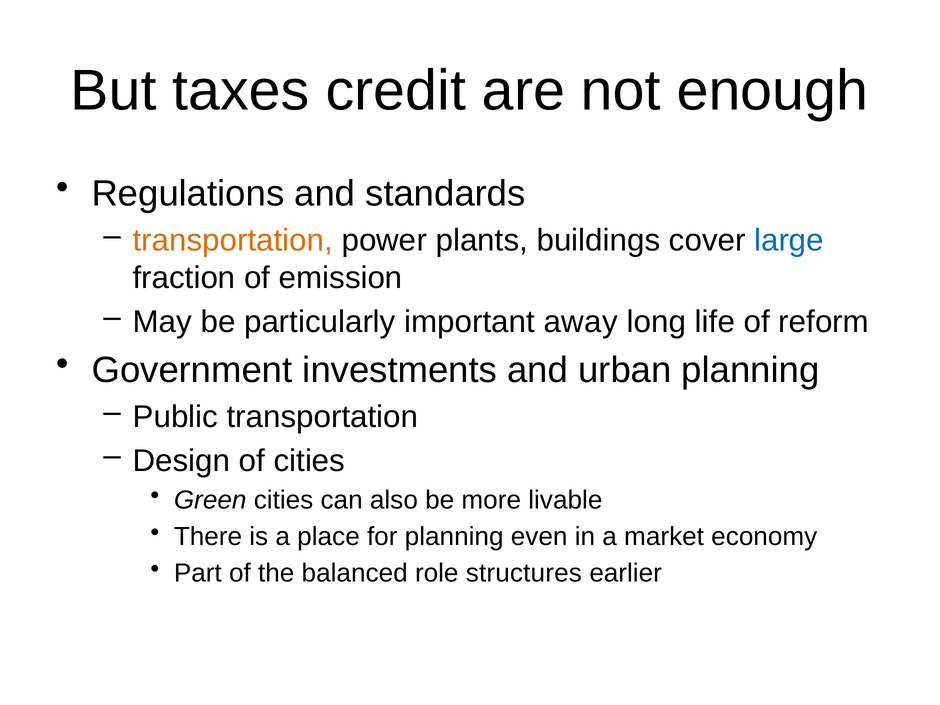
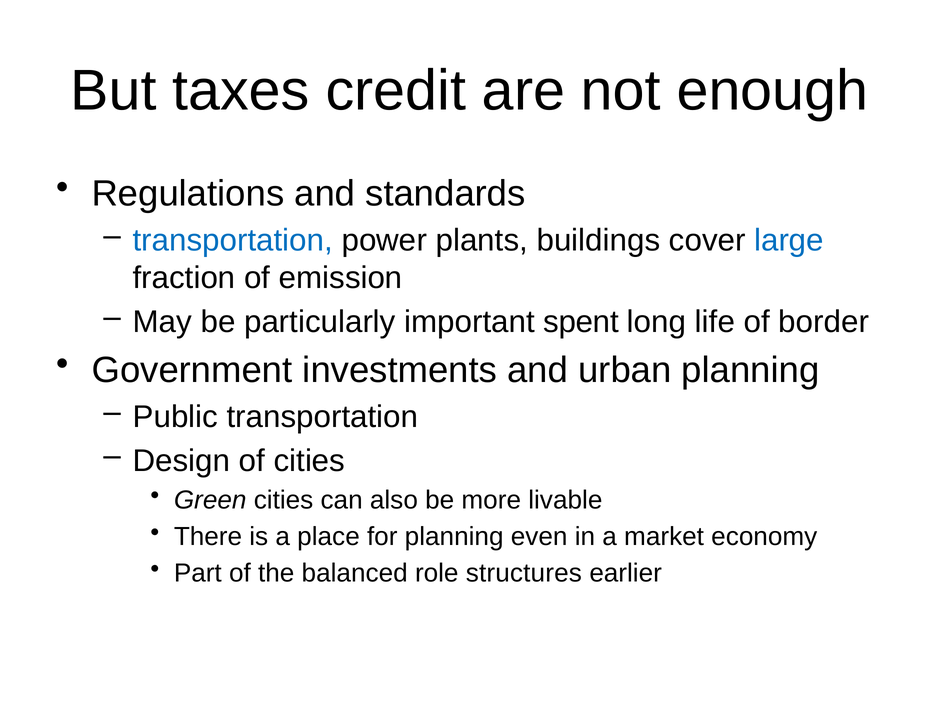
transportation at (233, 240) colour: orange -> blue
away: away -> spent
reform: reform -> border
